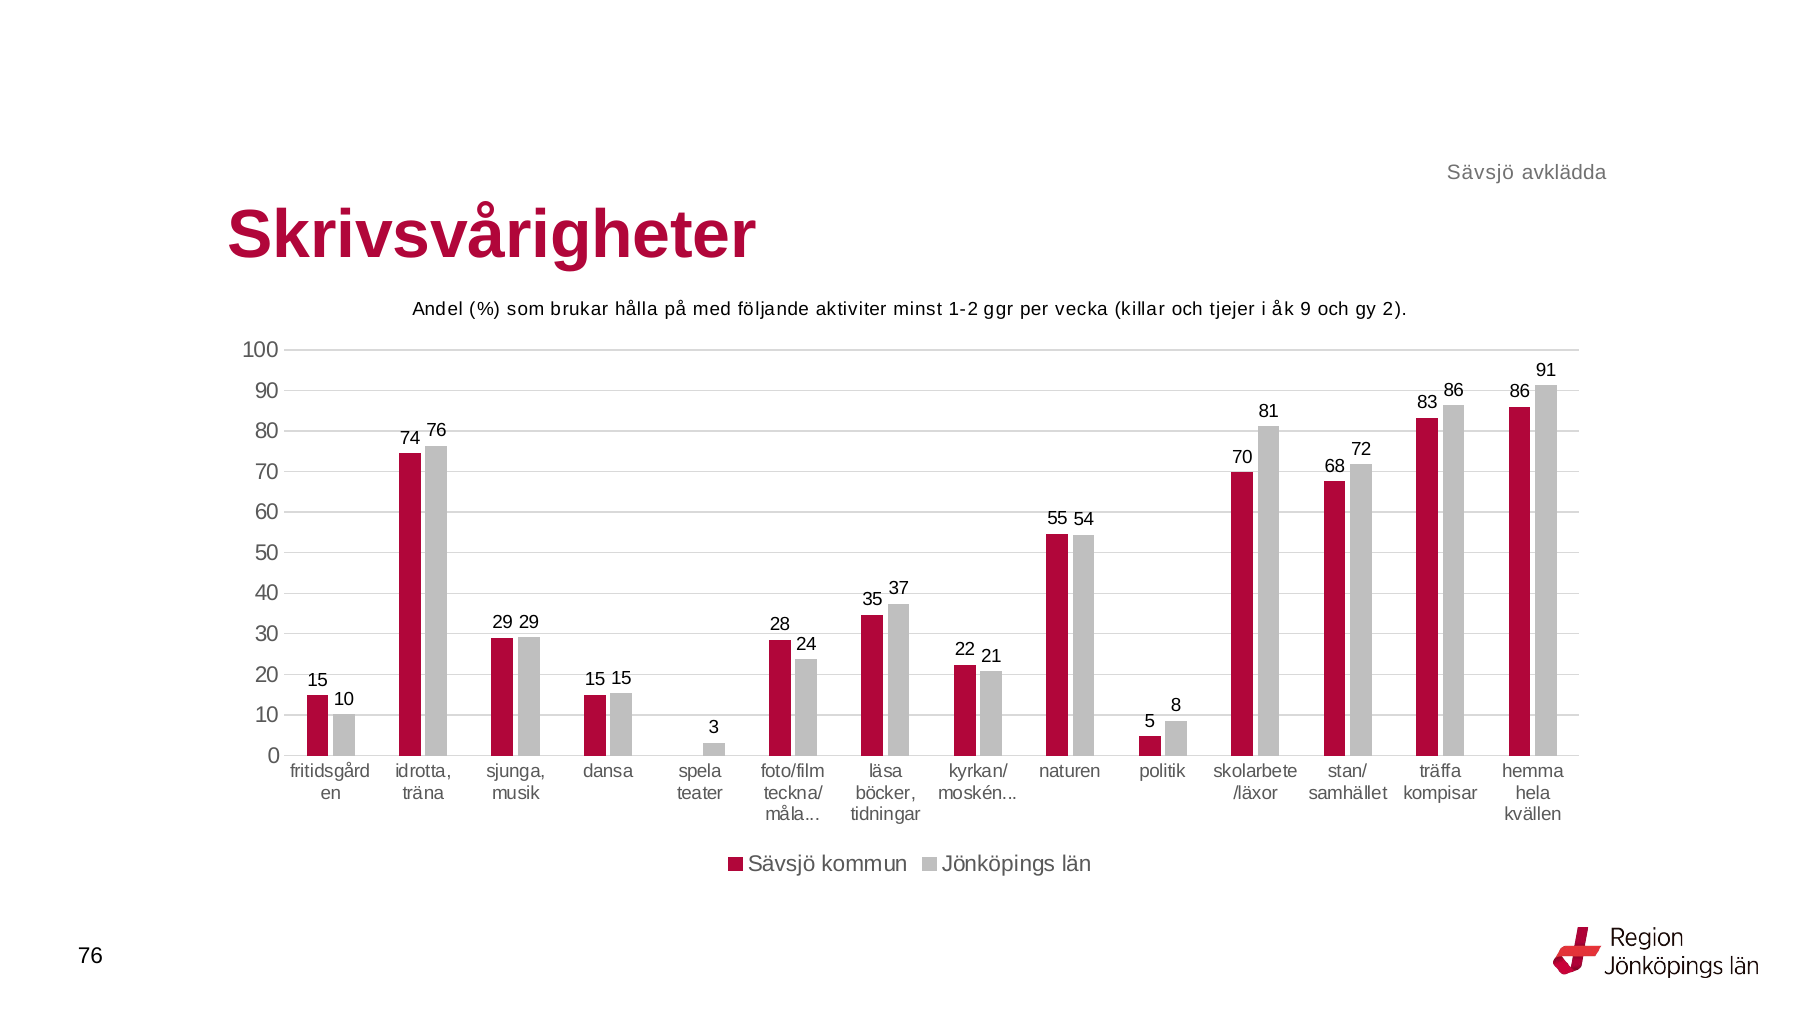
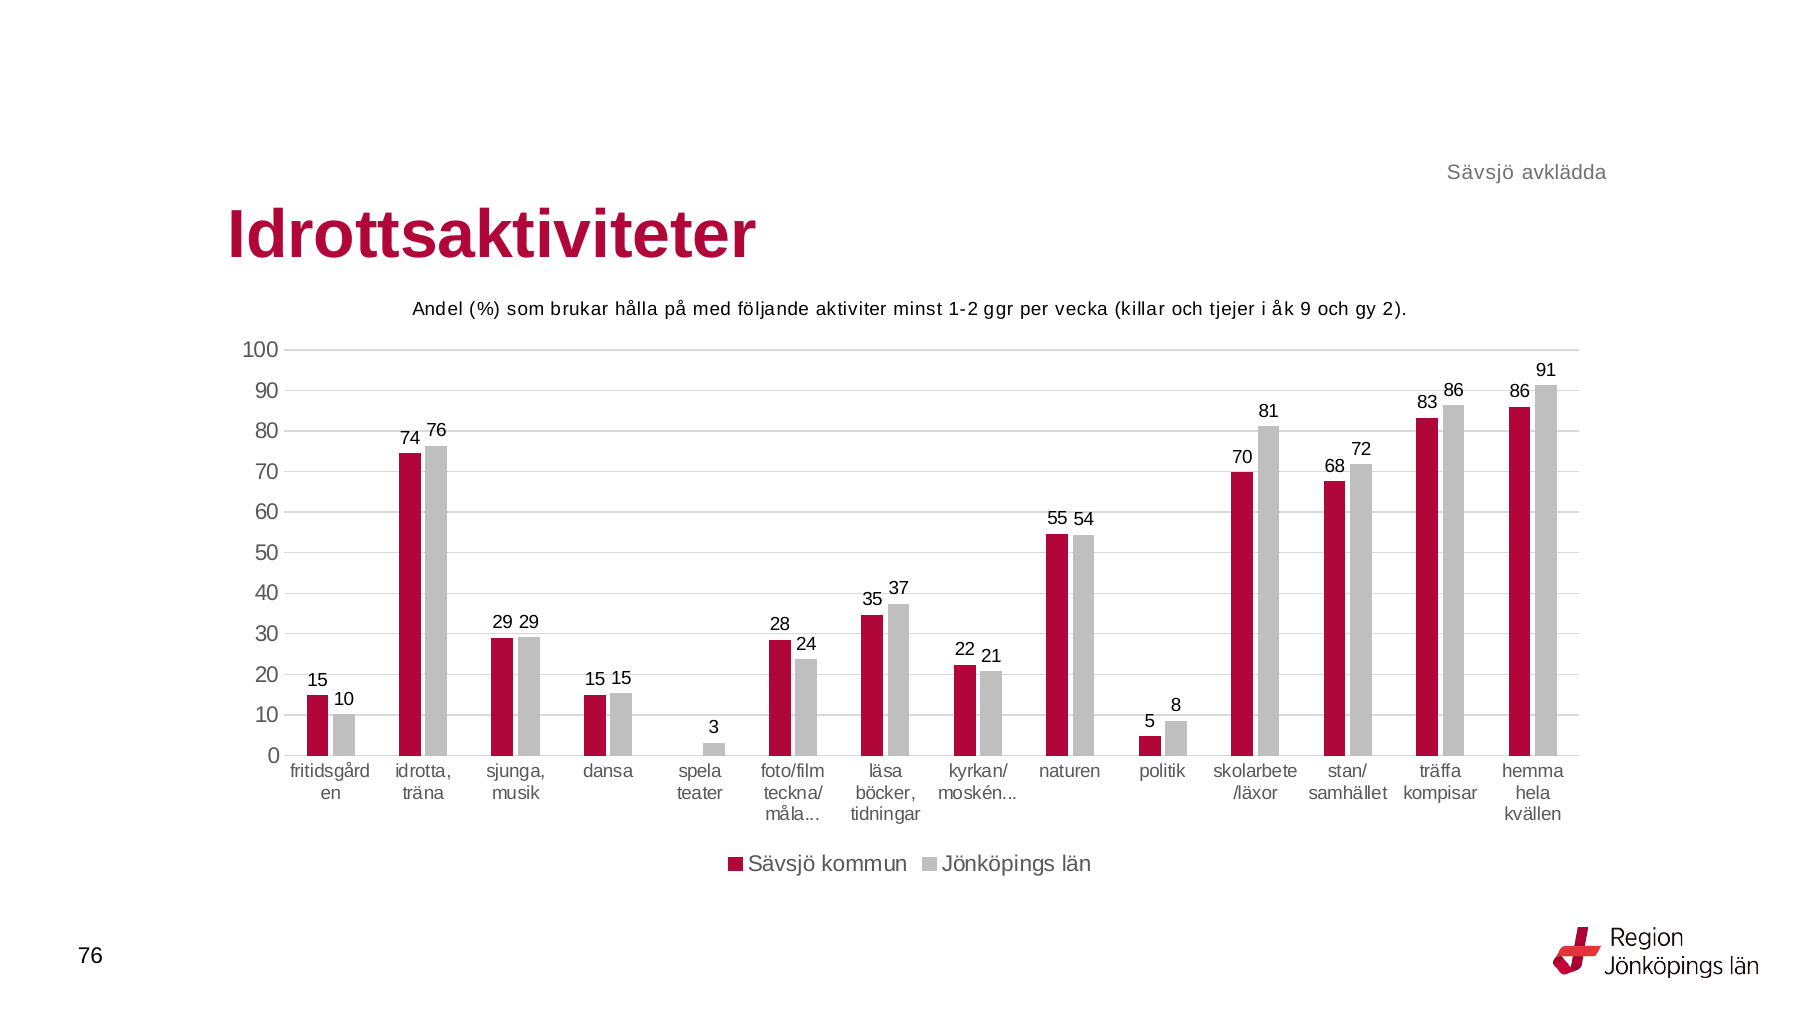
Skrivsvårigheter: Skrivsvårigheter -> Idrottsaktiviteter
